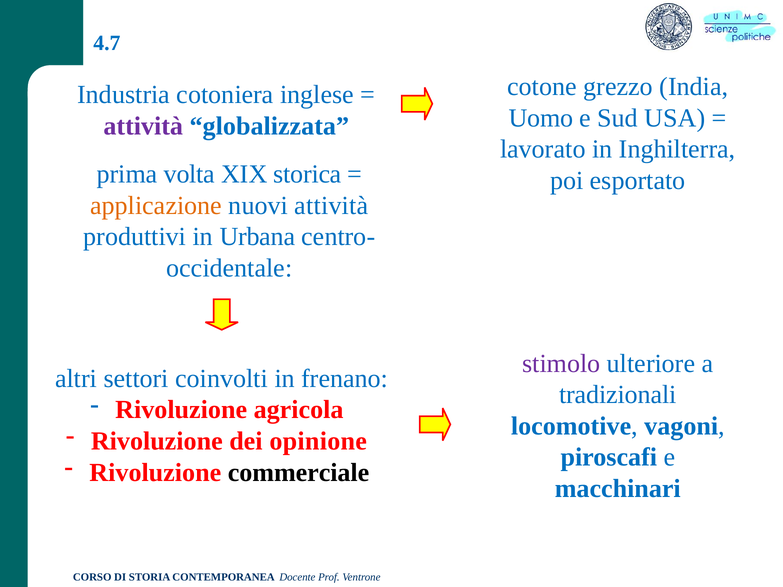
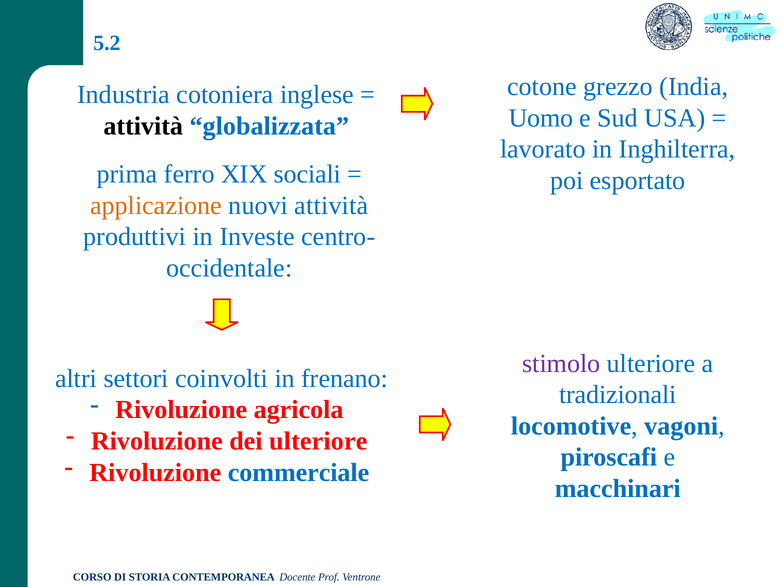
4.7: 4.7 -> 5.2
attività at (143, 126) colour: purple -> black
volta: volta -> ferro
storica: storica -> sociali
Urbana: Urbana -> Investe
dei opinione: opinione -> ulteriore
commerciale colour: black -> blue
